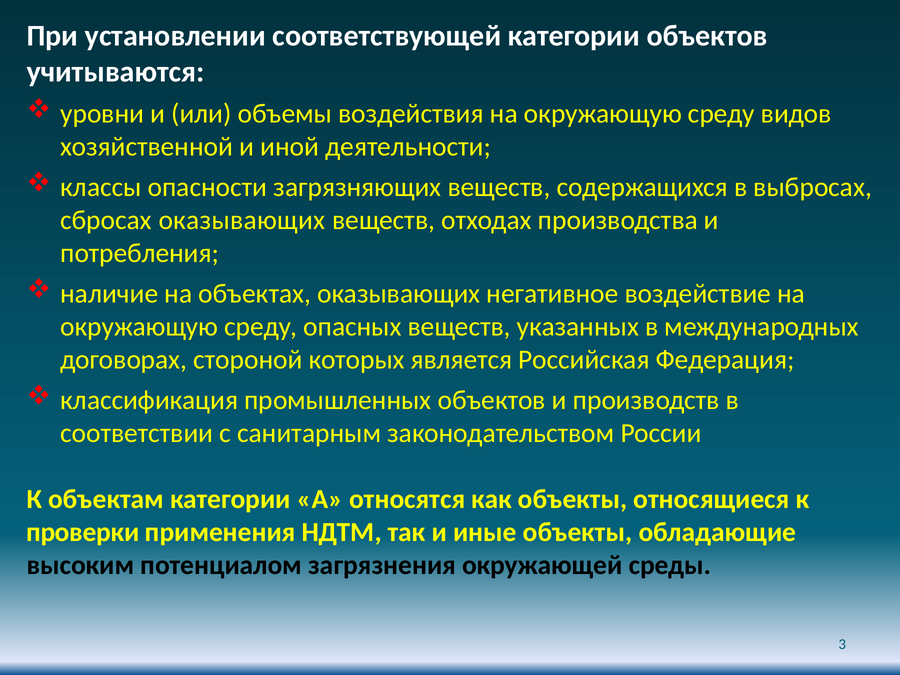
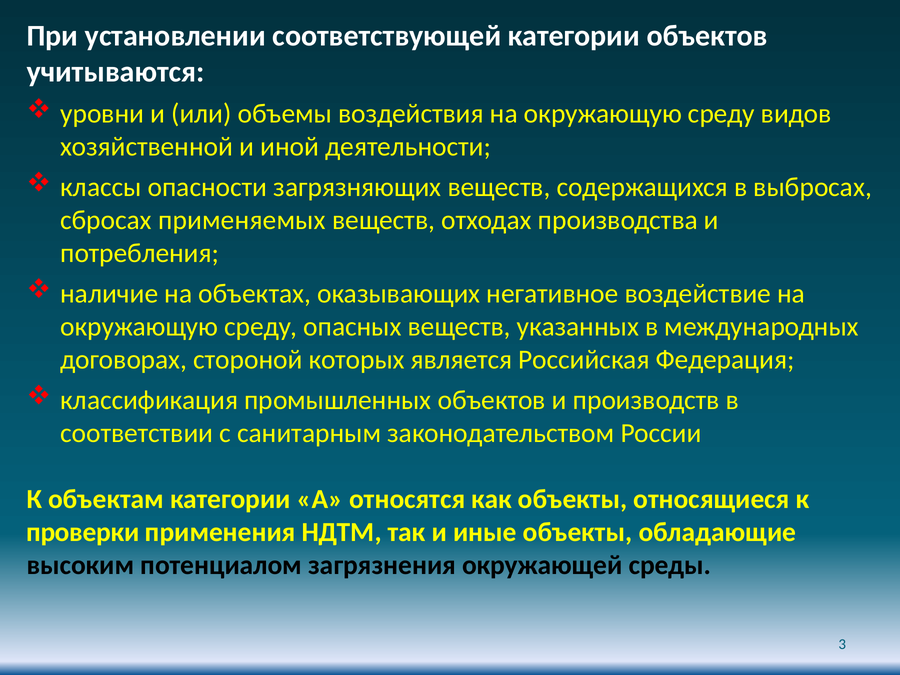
сбросах оказывающих: оказывающих -> применяемых
